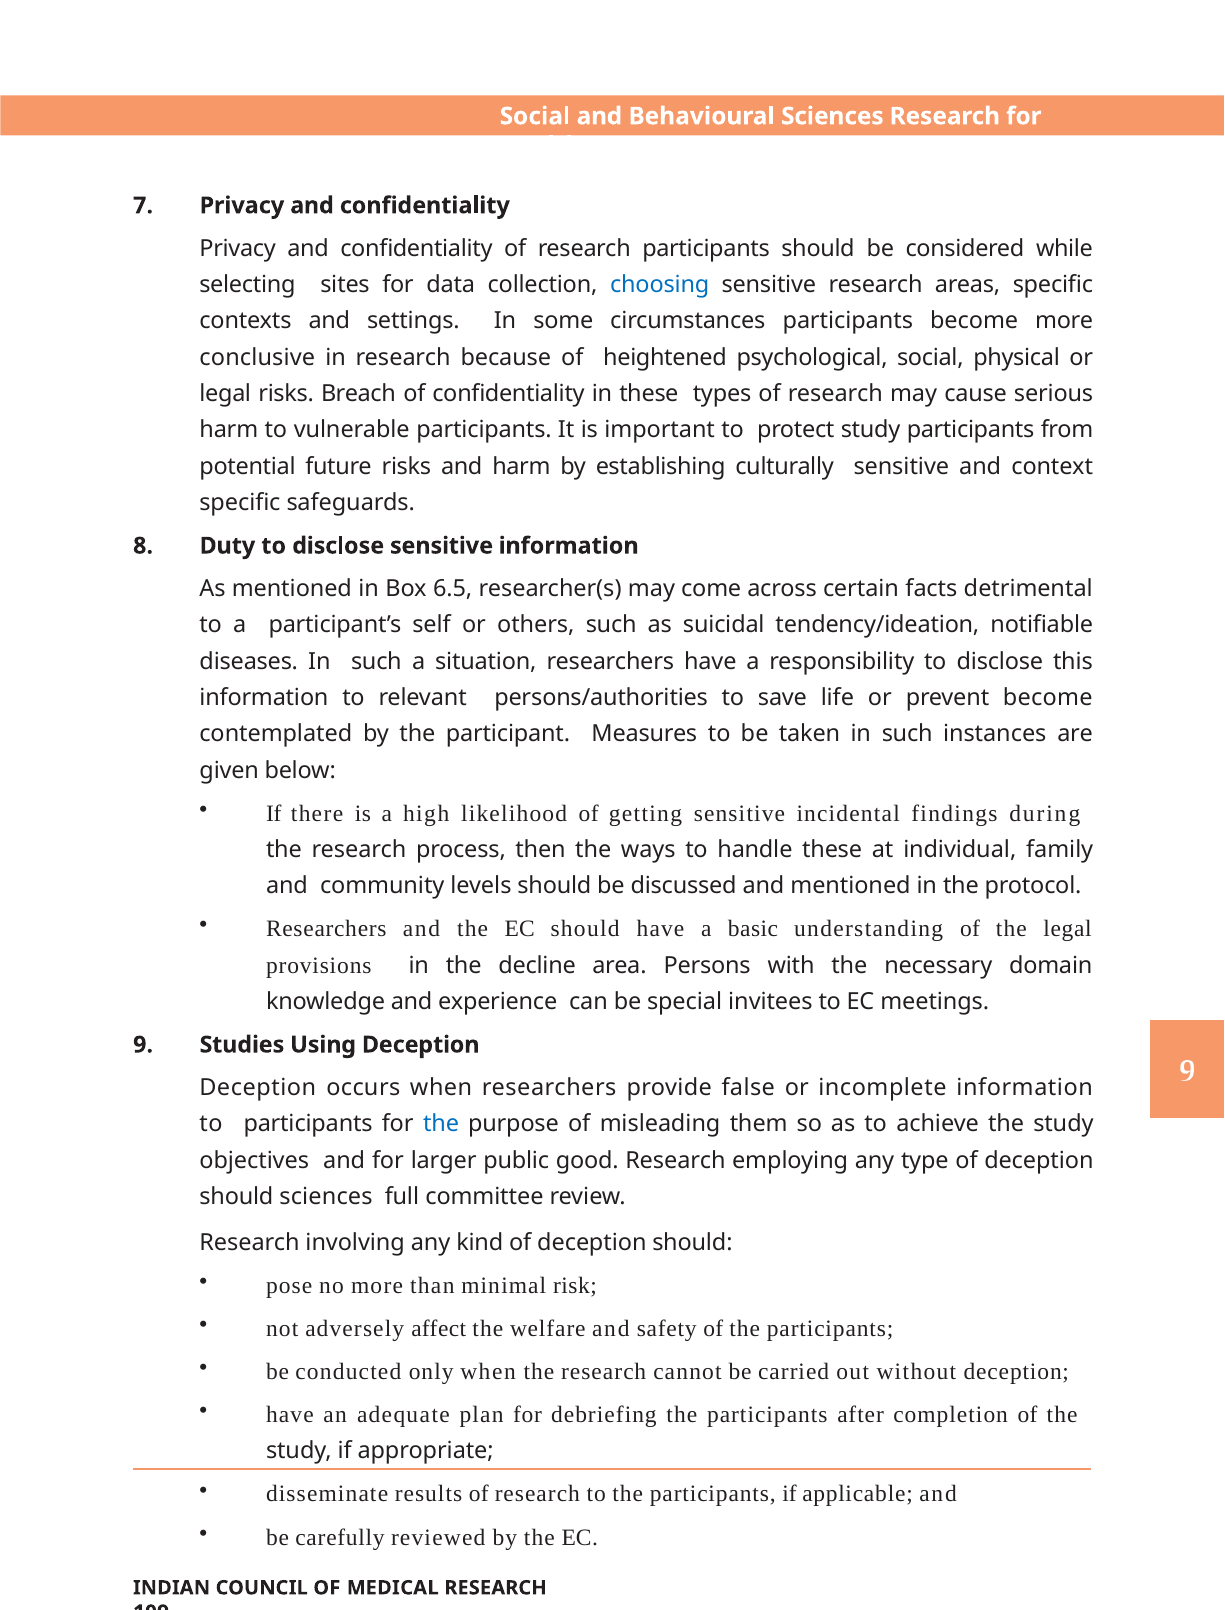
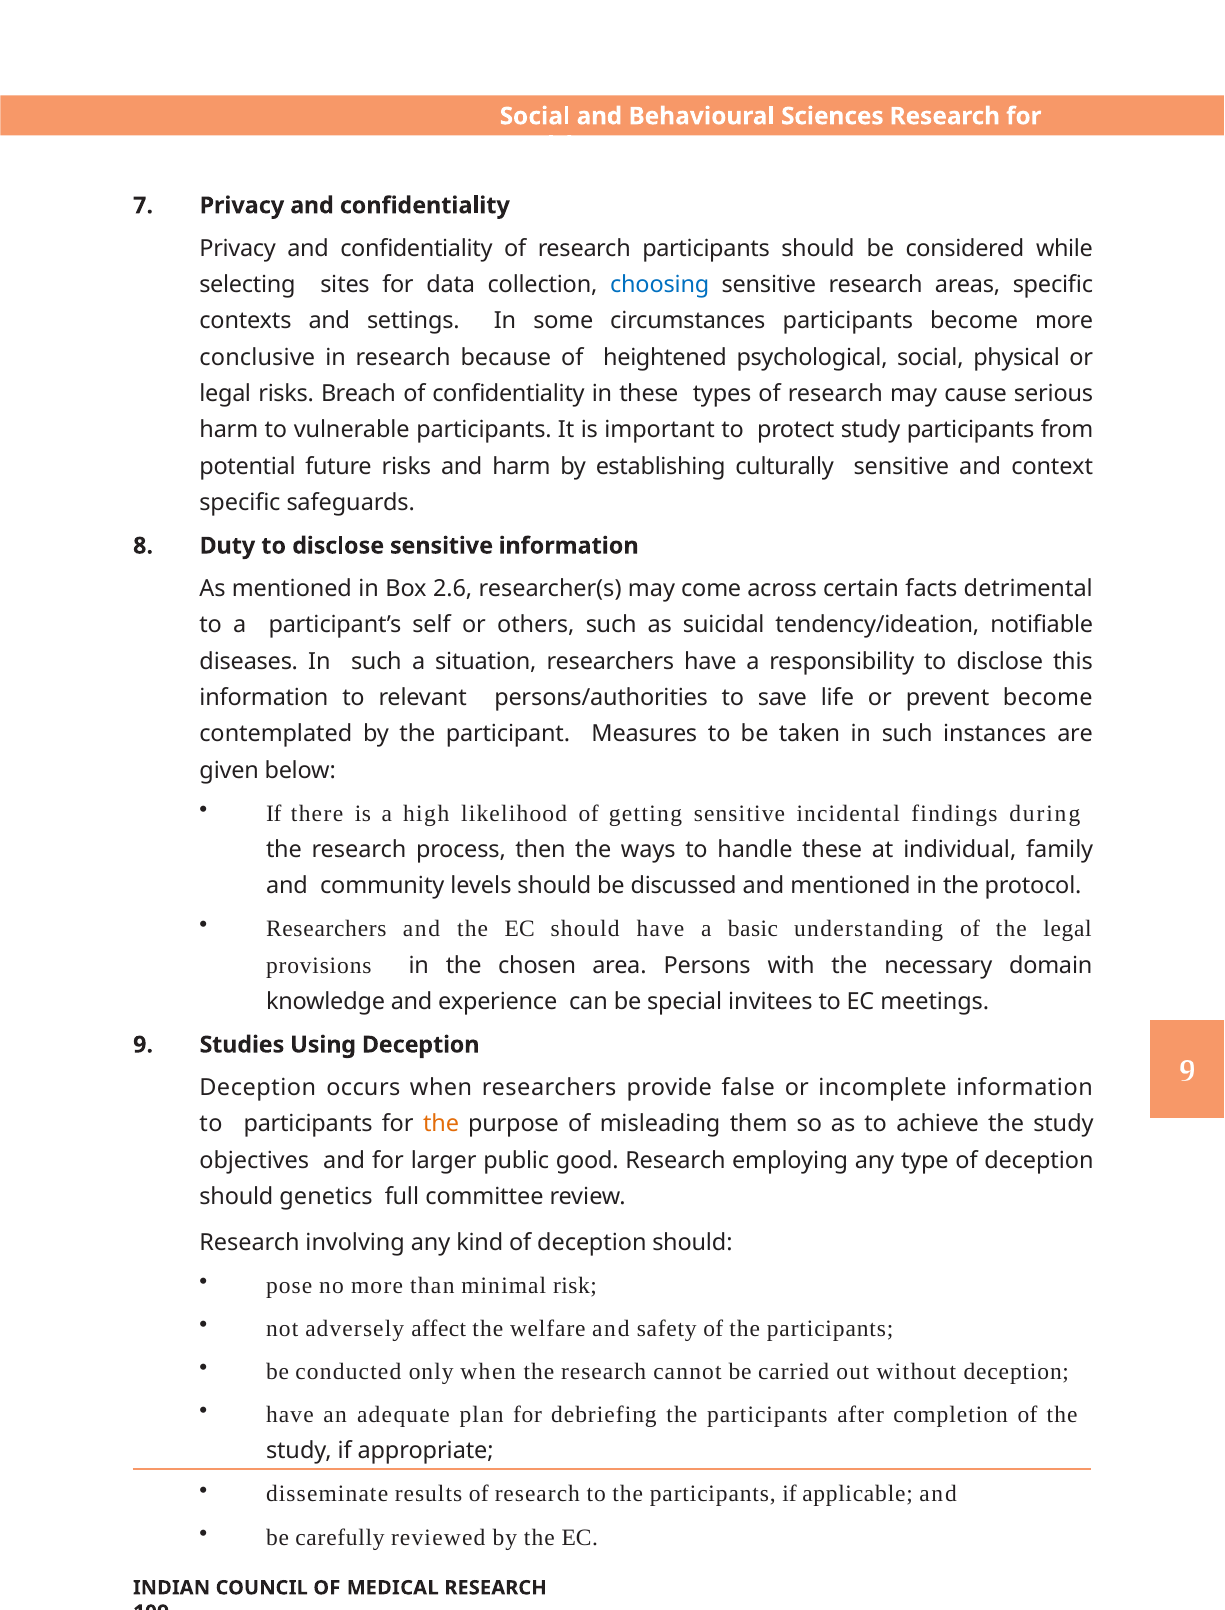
6.5: 6.5 -> 2.6
decline: decline -> chosen
the at (441, 1124) colour: blue -> orange
should sciences: sciences -> genetics
